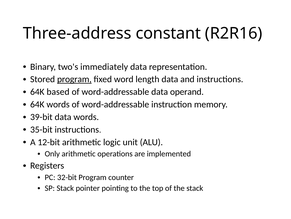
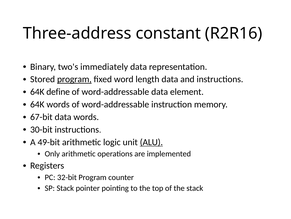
based: based -> define
operand: operand -> element
39-bit: 39-bit -> 67-bit
35-bit: 35-bit -> 30-bit
12-bit: 12-bit -> 49-bit
ALU underline: none -> present
